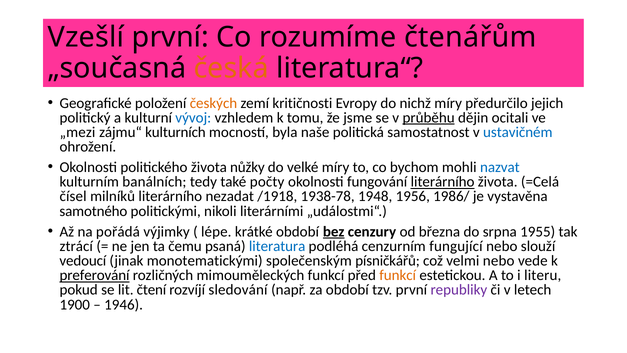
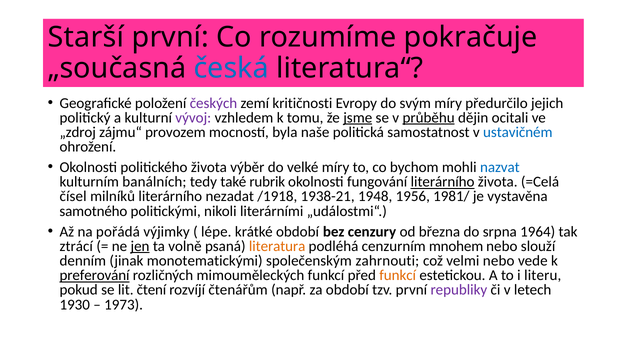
Vzešlí: Vzešlí -> Starší
čtenářům: čtenářům -> pokračuje
česká colour: orange -> blue
českých colour: orange -> purple
nichž: nichž -> svým
vývoj colour: blue -> purple
jsme underline: none -> present
„mezi: „mezi -> „zdroj
kulturních: kulturních -> provozem
nůžky: nůžky -> výběr
počty: počty -> rubrik
1938-78: 1938-78 -> 1938-21
1986/: 1986/ -> 1981/
bez underline: present -> none
1955: 1955 -> 1964
jen underline: none -> present
čemu: čemu -> volně
literatura colour: blue -> orange
fungující: fungující -> mnohem
vedoucí: vedoucí -> denním
písničkářů: písničkářů -> zahrnouti
sledování: sledování -> čtenářům
1900: 1900 -> 1930
1946: 1946 -> 1973
